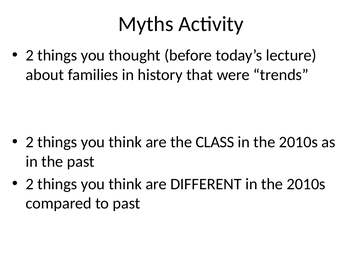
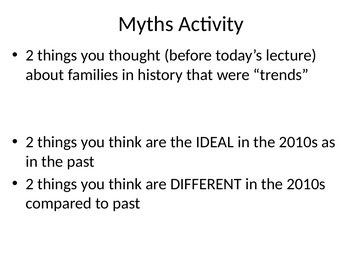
CLASS: CLASS -> IDEAL
